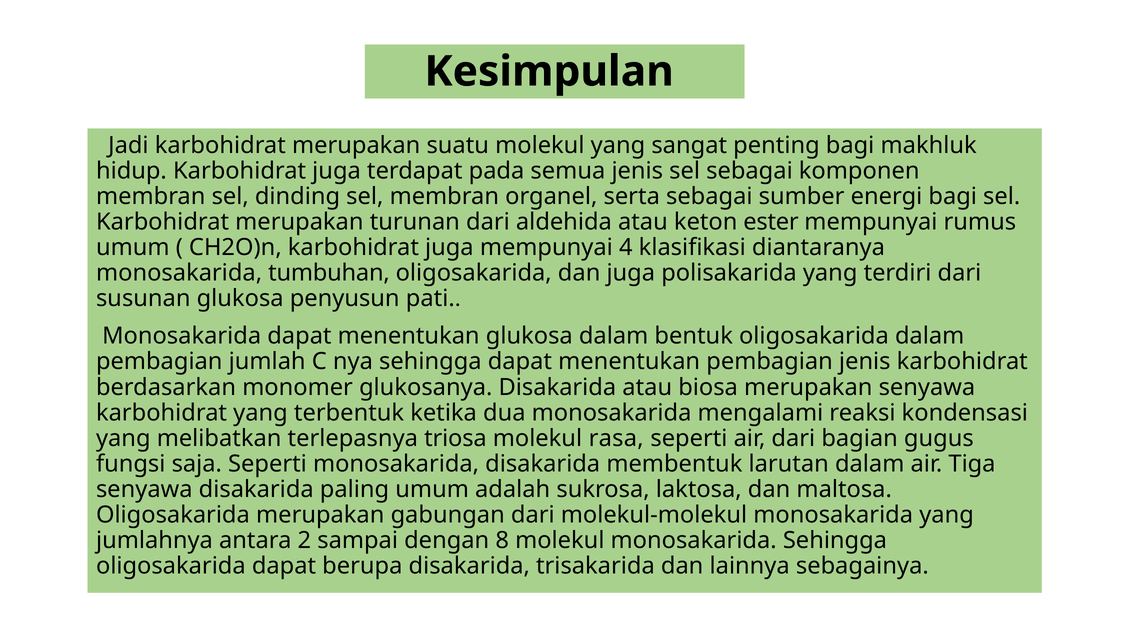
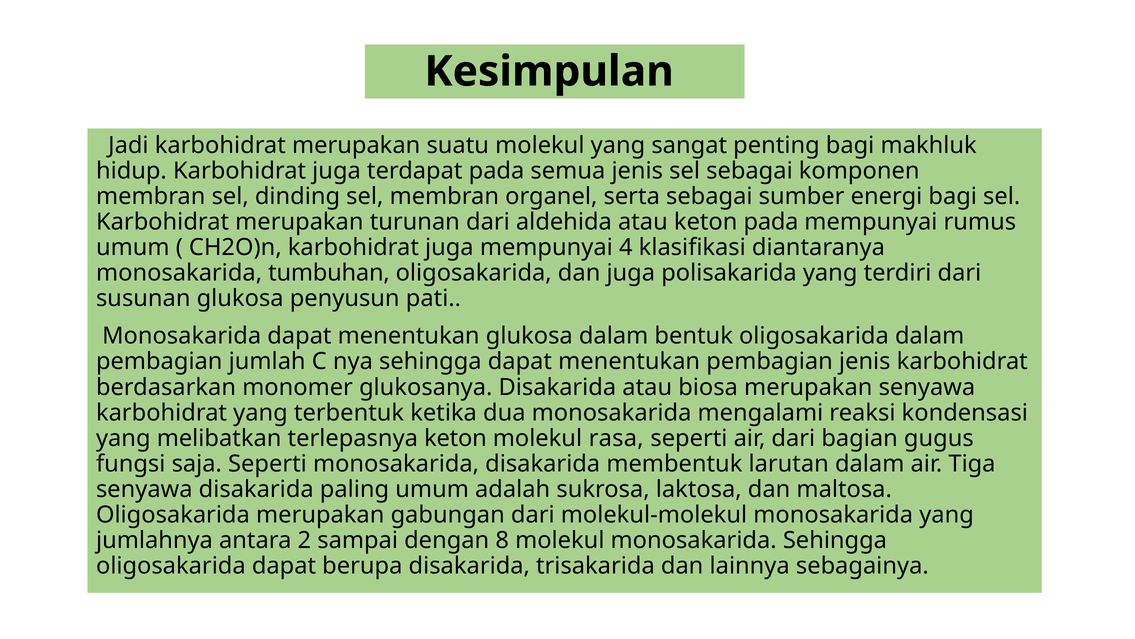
keton ester: ester -> pada
terlepasnya triosa: triosa -> keton
